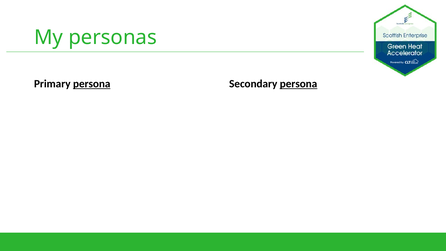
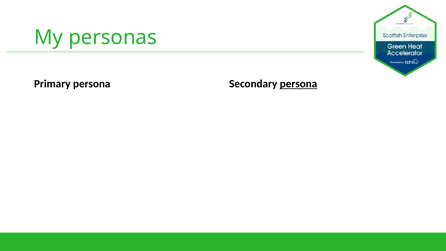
persona at (92, 84) underline: present -> none
